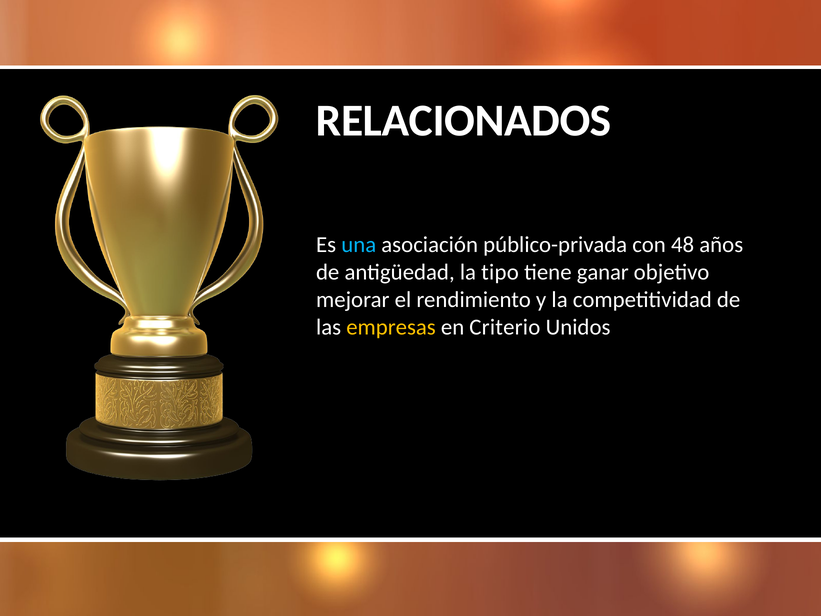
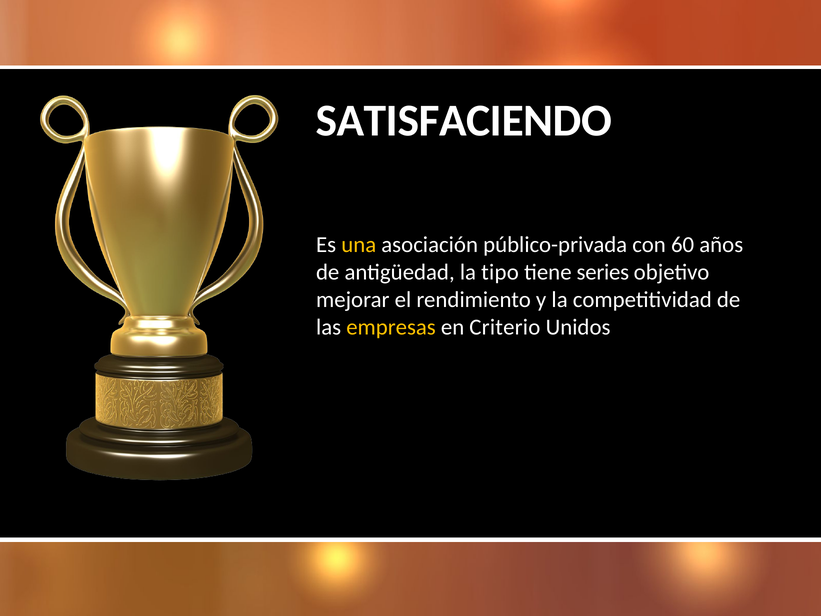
RELACIONADOS: RELACIONADOS -> SATISFACIENDO
una colour: light blue -> yellow
48: 48 -> 60
ganar: ganar -> series
